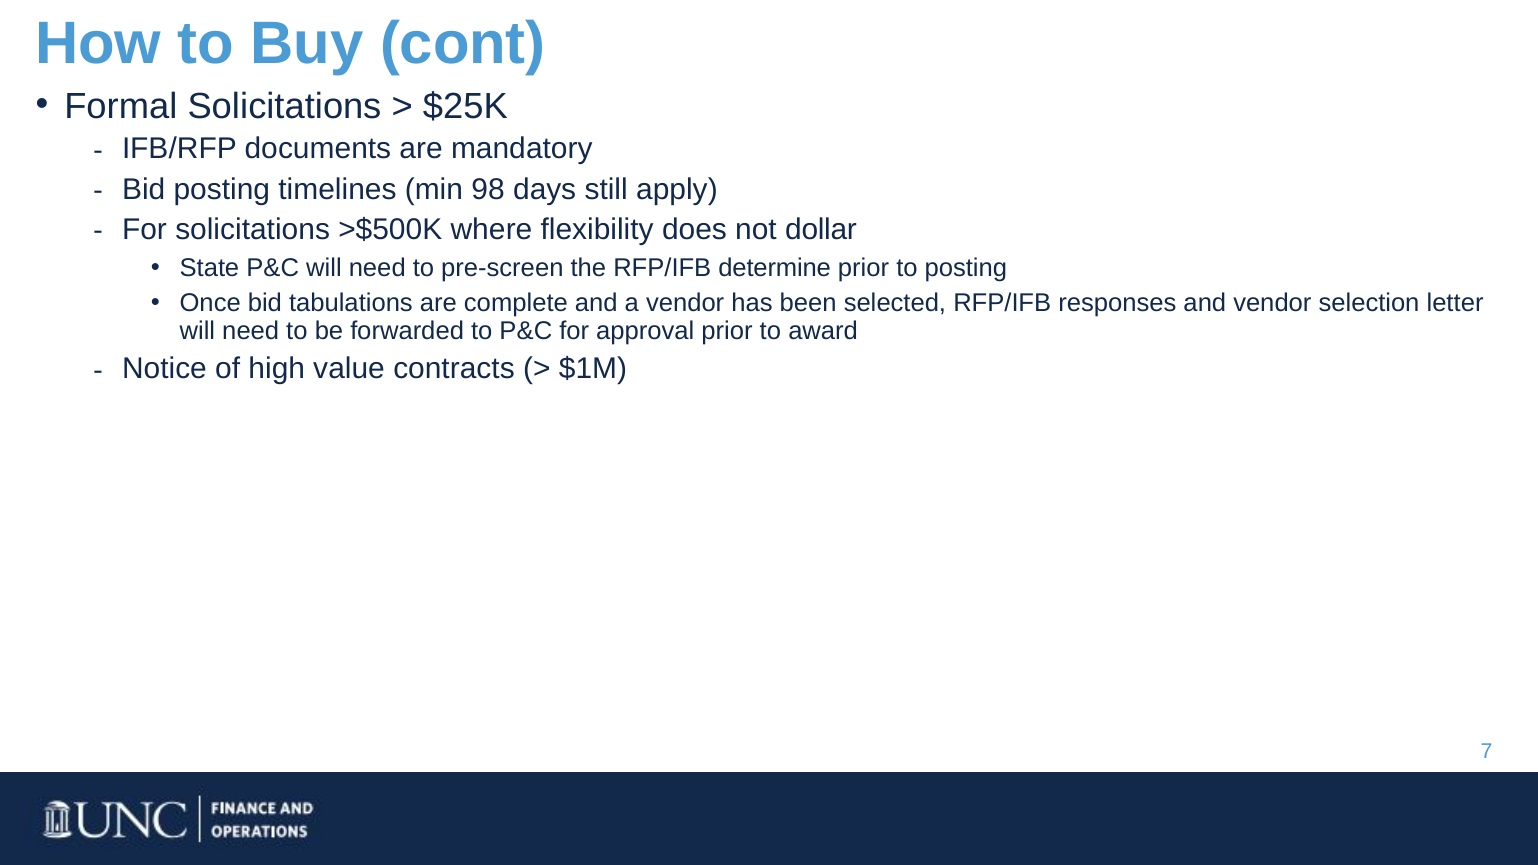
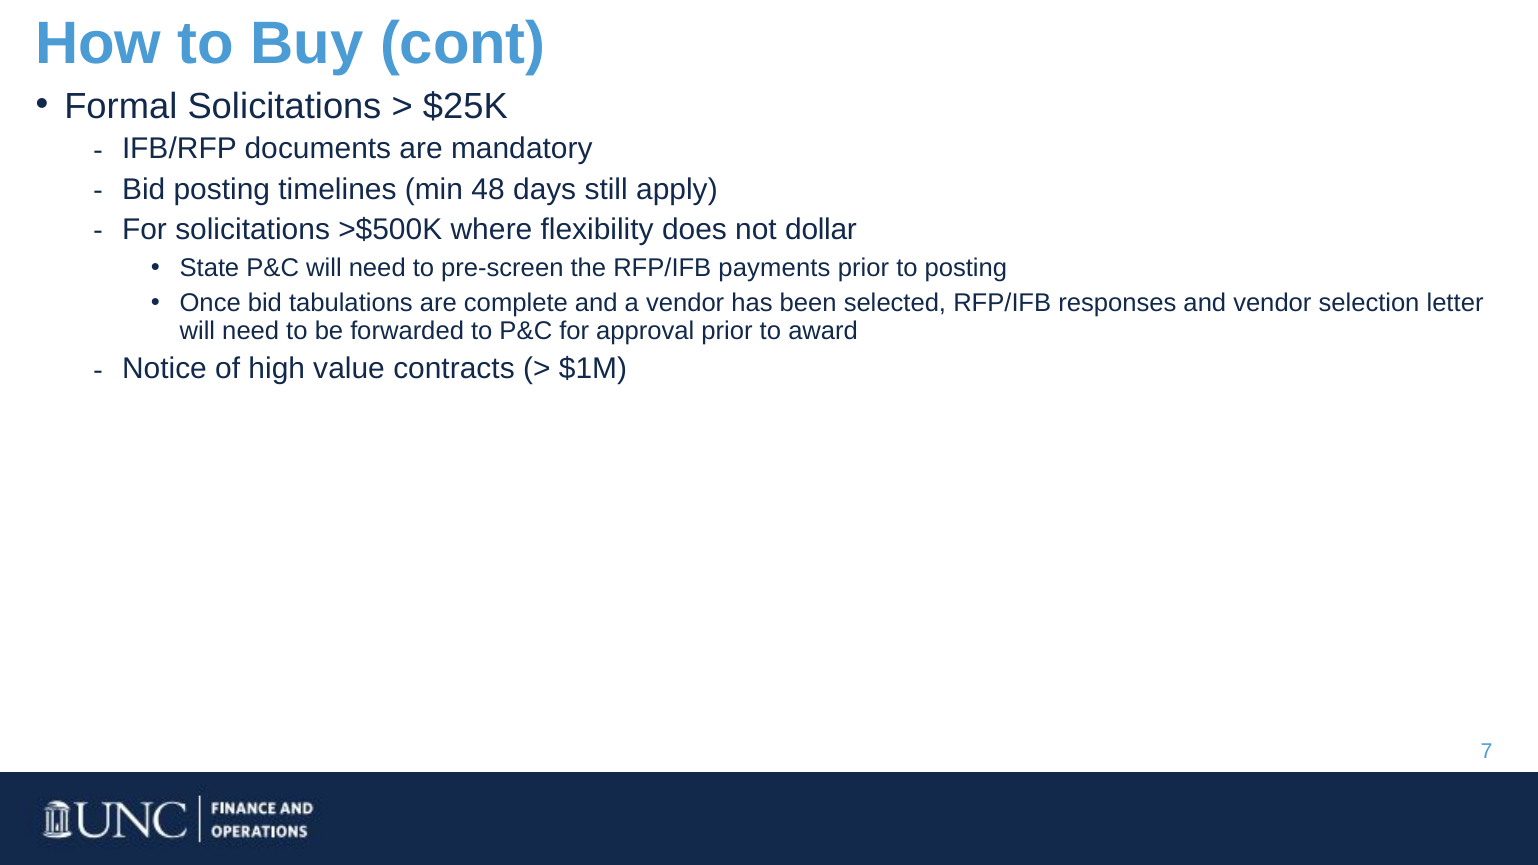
98: 98 -> 48
determine: determine -> payments
